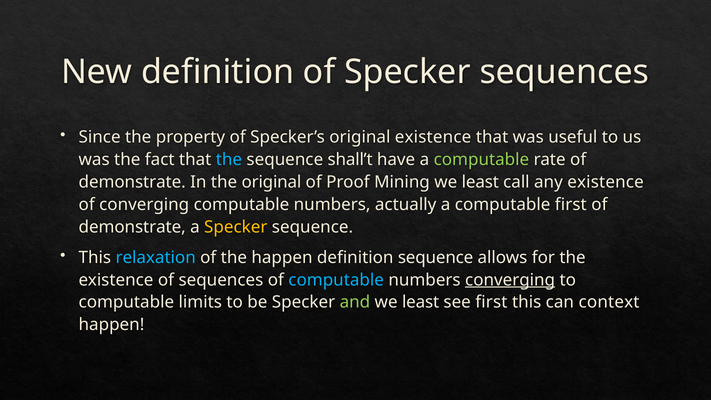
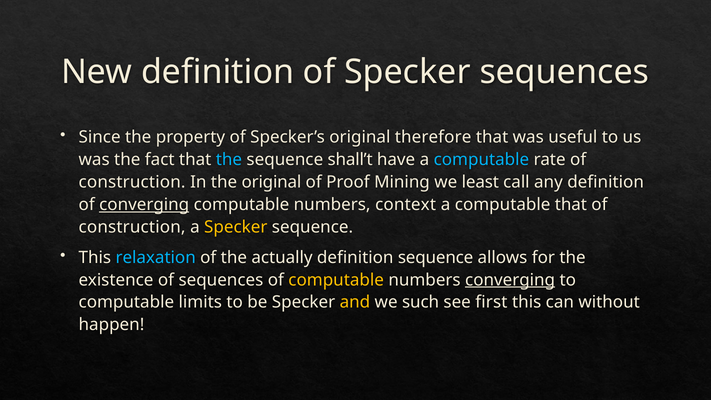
original existence: existence -> therefore
computable at (481, 160) colour: light green -> light blue
demonstrate at (132, 182): demonstrate -> construction
any existence: existence -> definition
converging at (144, 205) underline: none -> present
actually: actually -> context
computable first: first -> that
demonstrate at (132, 227): demonstrate -> construction
the happen: happen -> actually
computable at (336, 280) colour: light blue -> yellow
and colour: light green -> yellow
least at (421, 302): least -> such
context: context -> without
